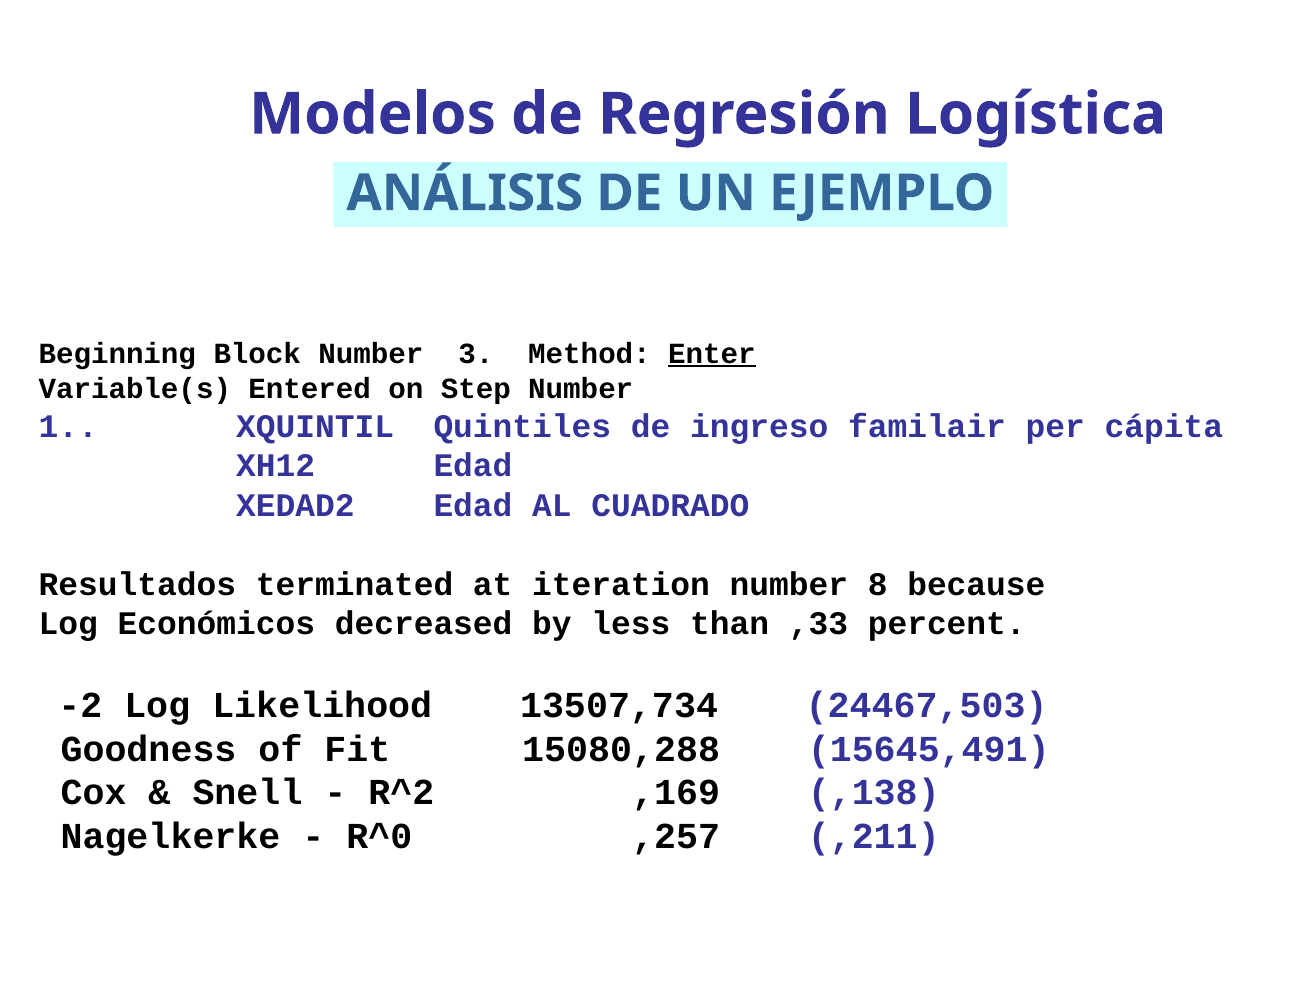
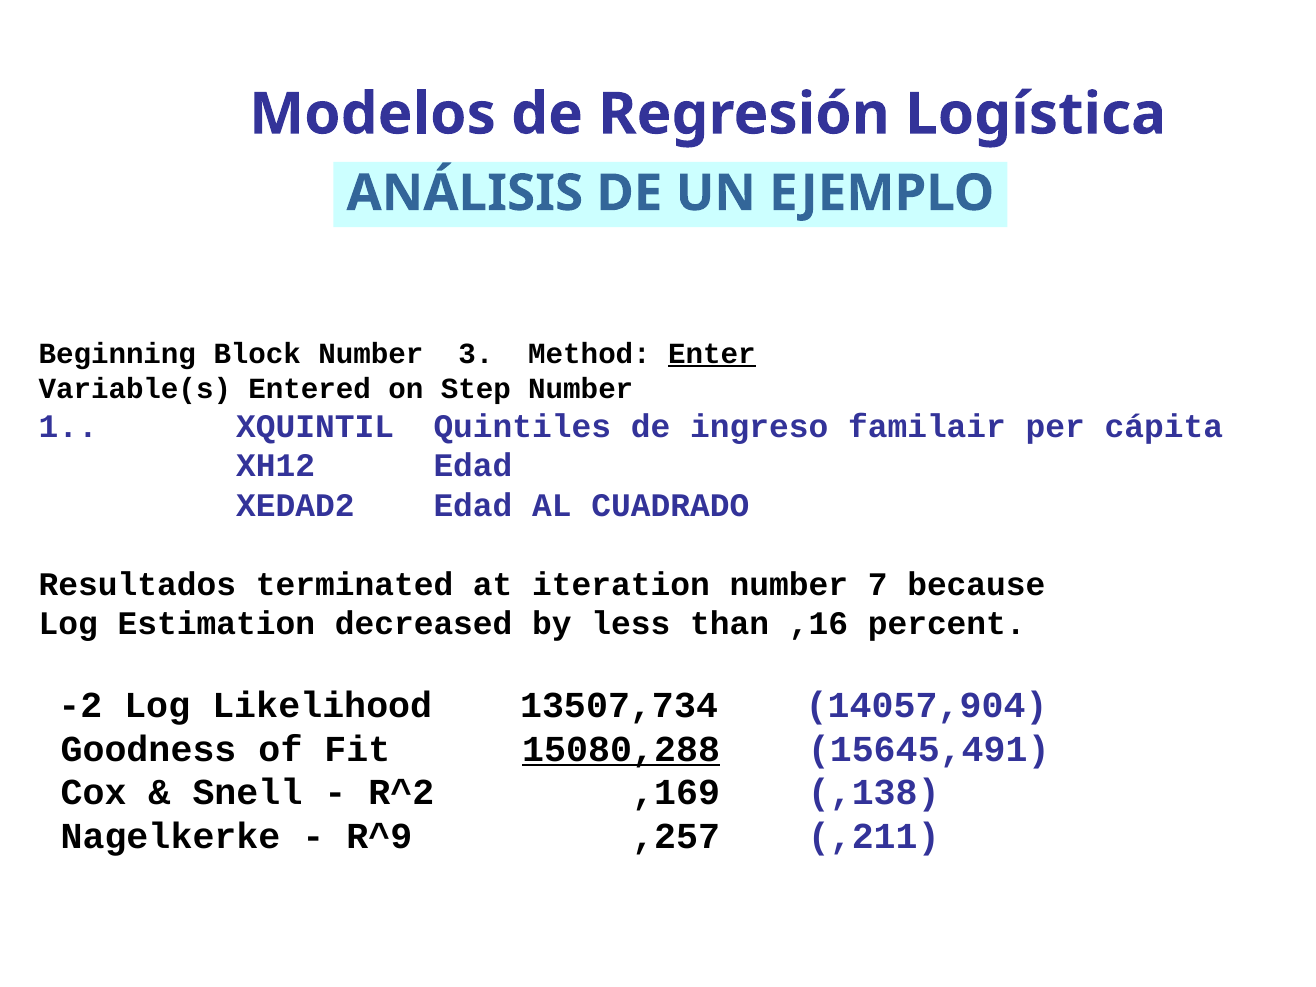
8: 8 -> 7
Económicos: Económicos -> Estimation
,33: ,33 -> ,16
24467,503: 24467,503 -> 14057,904
15080,288 underline: none -> present
R^0: R^0 -> R^9
